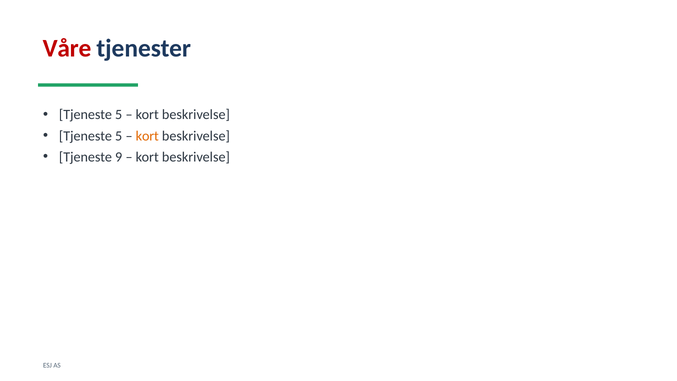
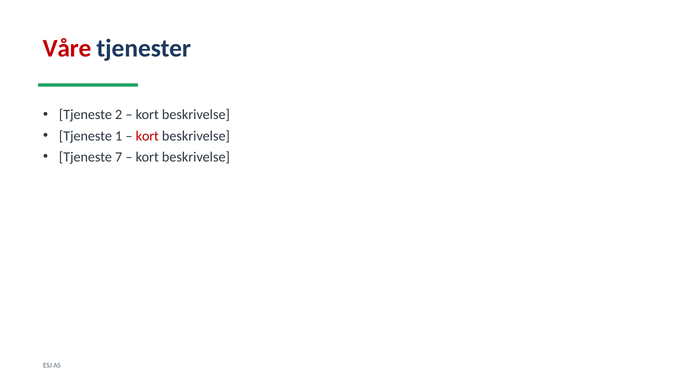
5 at (119, 115): 5 -> 2
5 at (119, 136): 5 -> 1
kort at (147, 136) colour: orange -> red
9: 9 -> 7
